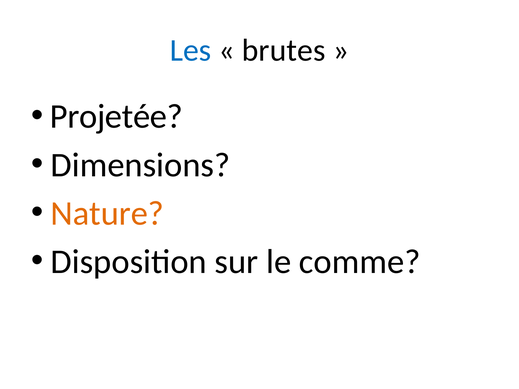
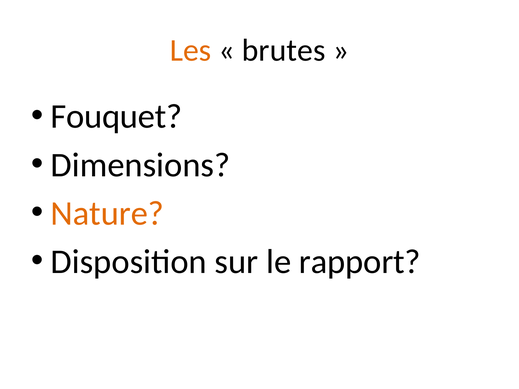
Les colour: blue -> orange
Projetée: Projetée -> Fouquet
comme: comme -> rapport
